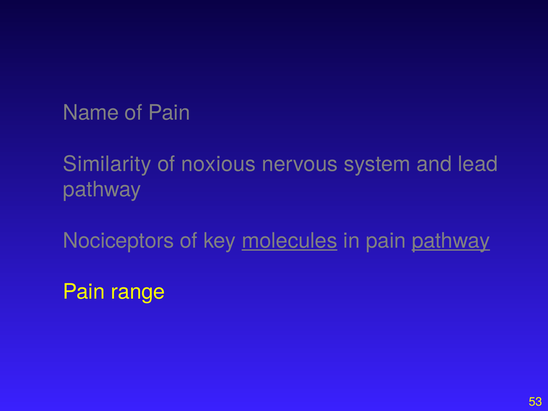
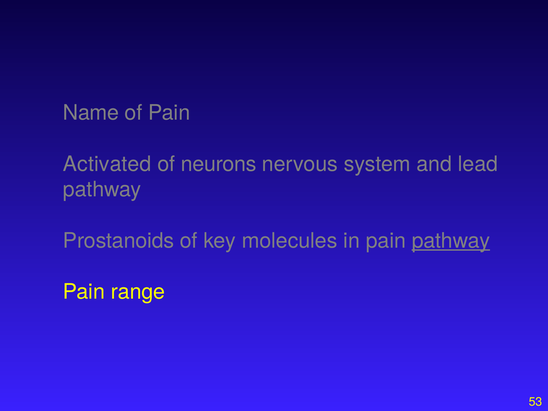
Similarity: Similarity -> Activated
noxious: noxious -> neurons
Nociceptors: Nociceptors -> Prostanoids
molecules underline: present -> none
